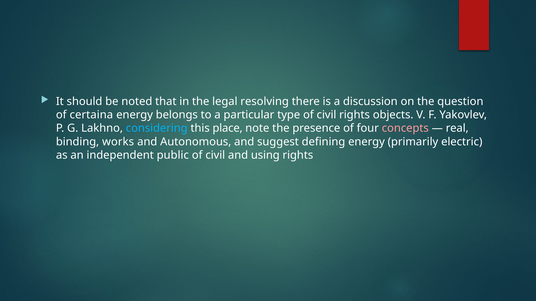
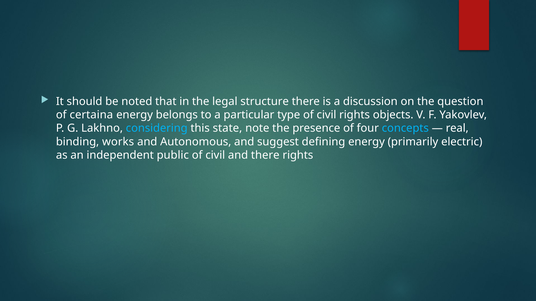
resolving: resolving -> structure
place: place -> state
concepts colour: pink -> light blue
and using: using -> there
